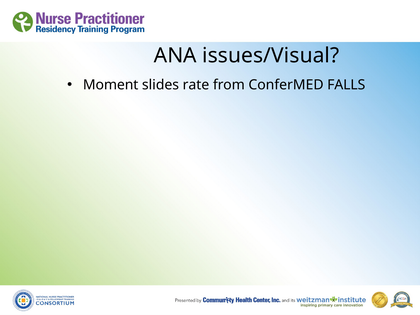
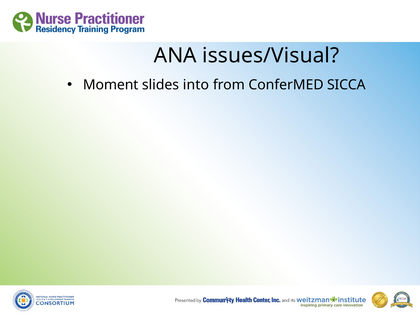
rate: rate -> into
FALLS: FALLS -> SICCA
